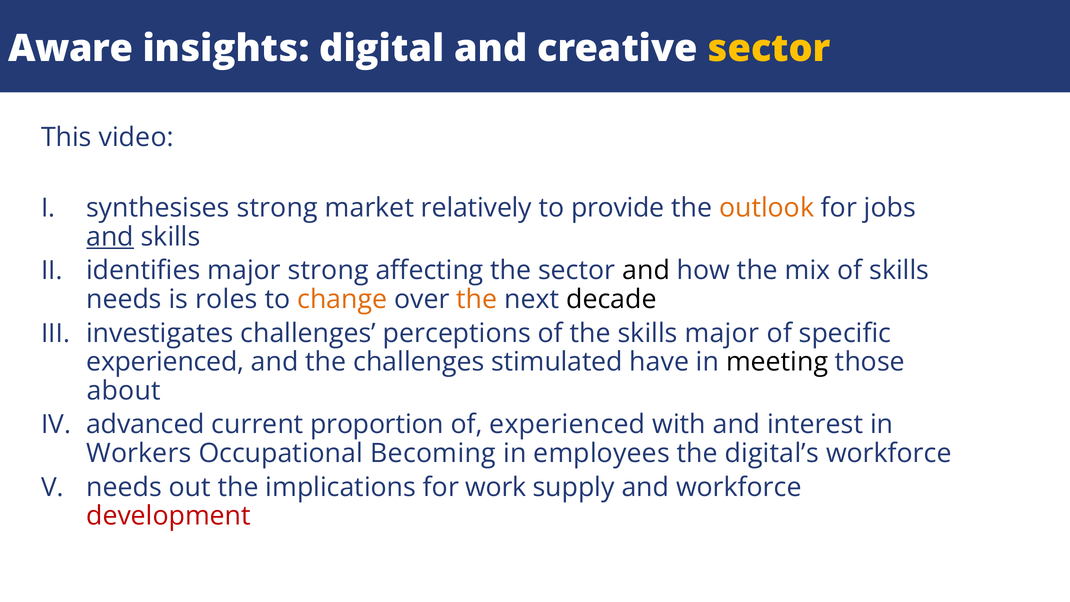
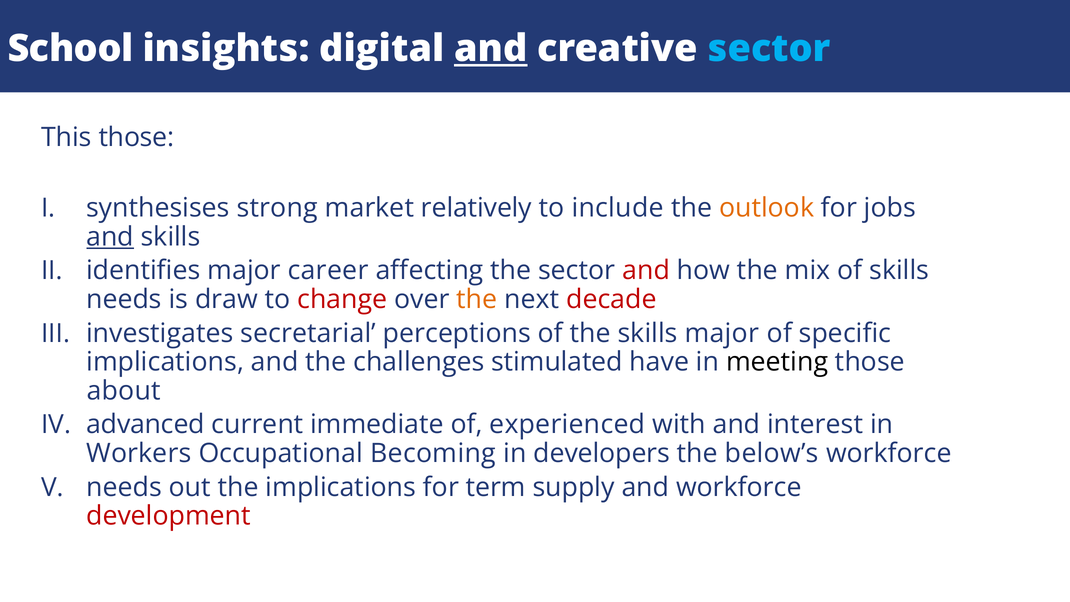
Aware: Aware -> School
and at (491, 49) underline: none -> present
sector at (769, 49) colour: yellow -> light blue
This video: video -> those
provide: provide -> include
major strong: strong -> career
and at (646, 271) colour: black -> red
roles: roles -> draw
change colour: orange -> red
decade colour: black -> red
investigates challenges: challenges -> secretarial
experienced at (165, 362): experienced -> implications
proportion: proportion -> immediate
employees: employees -> developers
digital’s: digital’s -> below’s
work: work -> term
